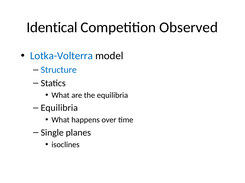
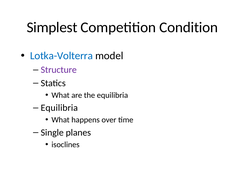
Identical: Identical -> Simplest
Observed: Observed -> Condition
Structure colour: blue -> purple
